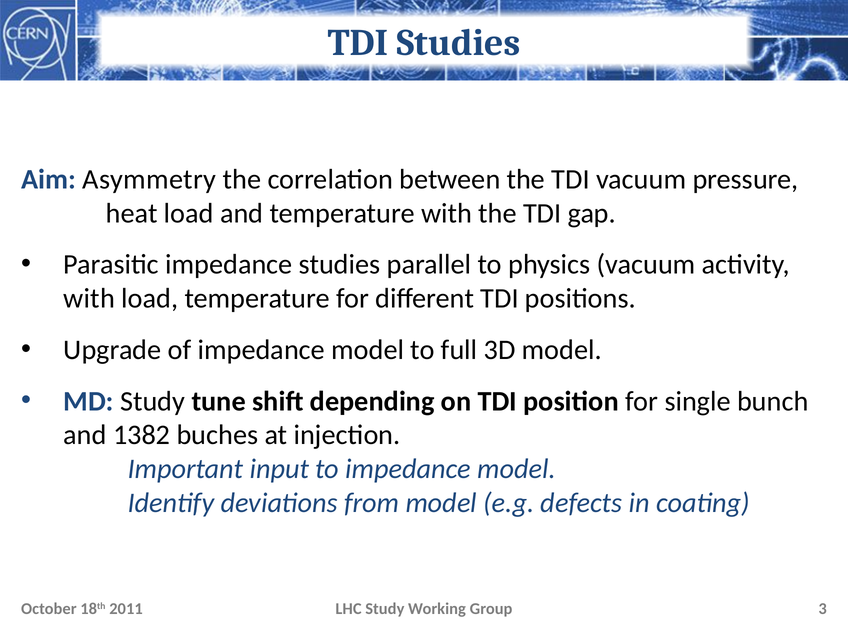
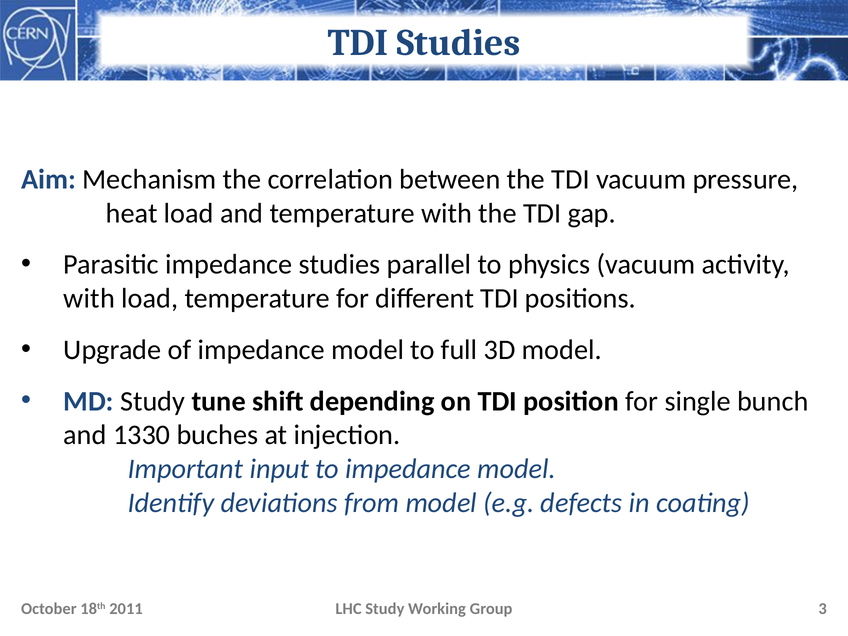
Asymmetry: Asymmetry -> Mechanism
1382: 1382 -> 1330
